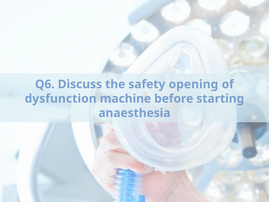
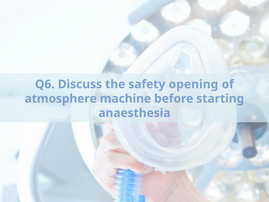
dysfunction: dysfunction -> atmosphere
